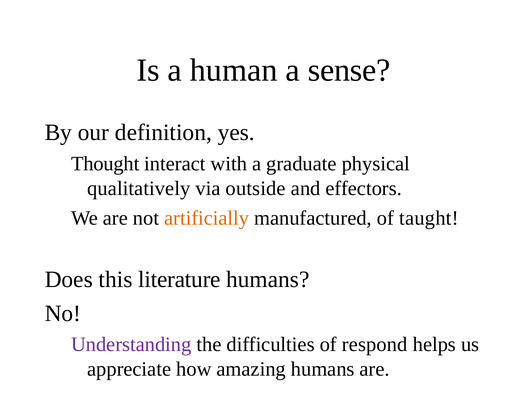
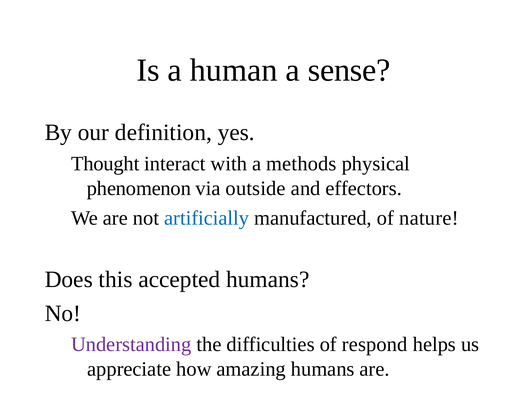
graduate: graduate -> methods
qualitatively: qualitatively -> phenomenon
artificially colour: orange -> blue
taught: taught -> nature
literature: literature -> accepted
